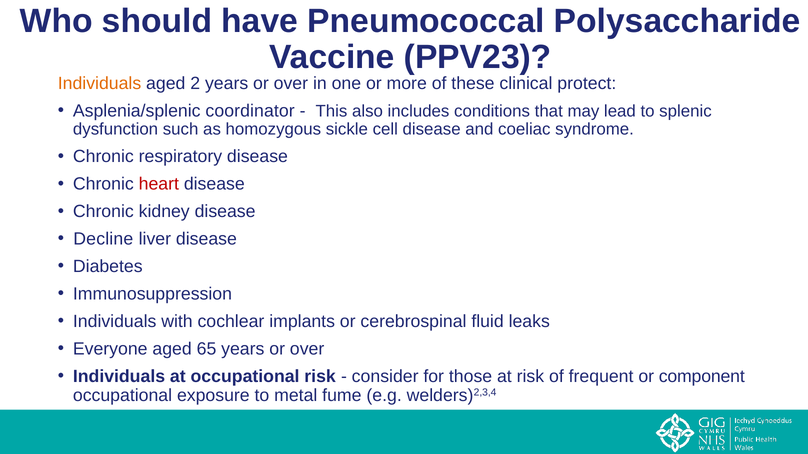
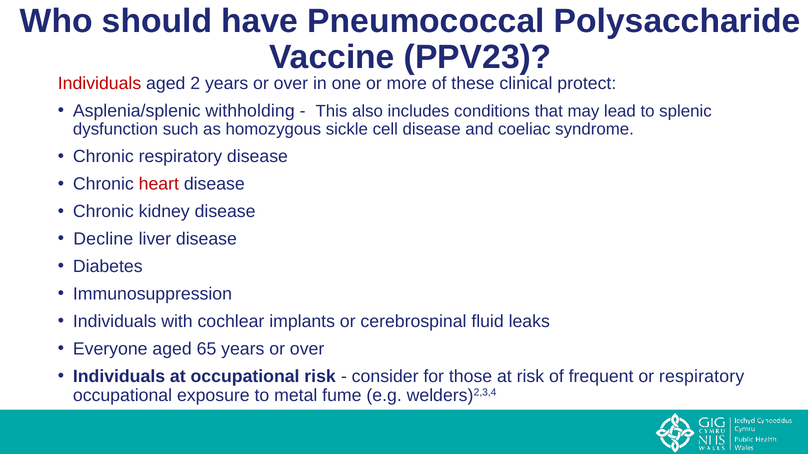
Individuals at (100, 83) colour: orange -> red
coordinator: coordinator -> withholding
or component: component -> respiratory
